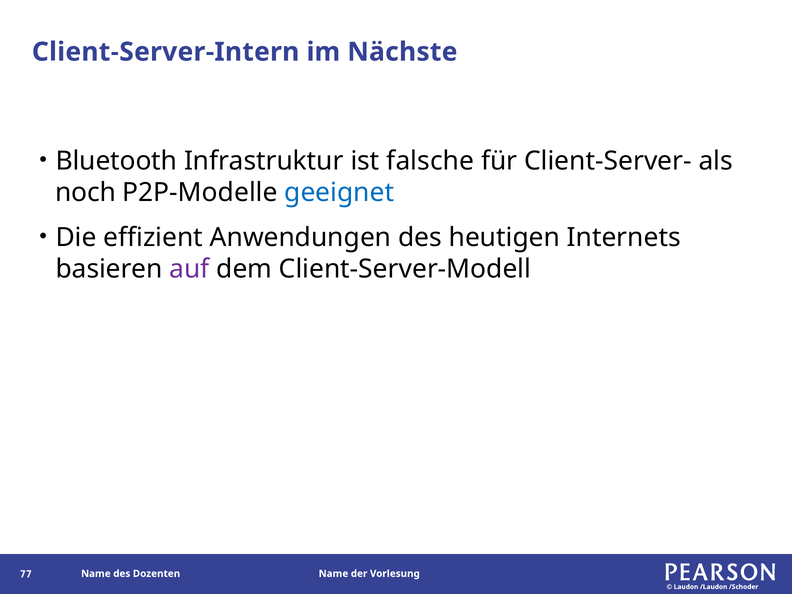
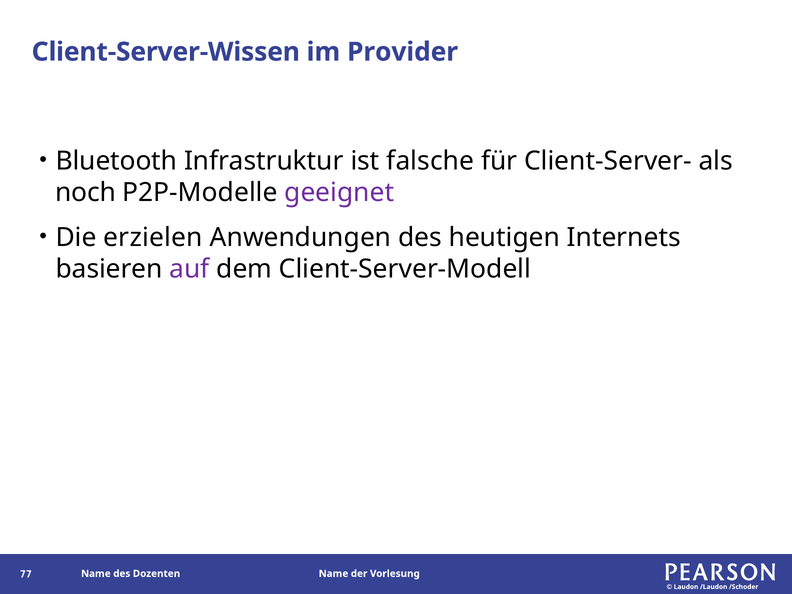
Client-Server-Intern: Client-Server-Intern -> Client-Server-Wissen
Nächste: Nächste -> Provider
geeignet colour: blue -> purple
effizient: effizient -> erzielen
